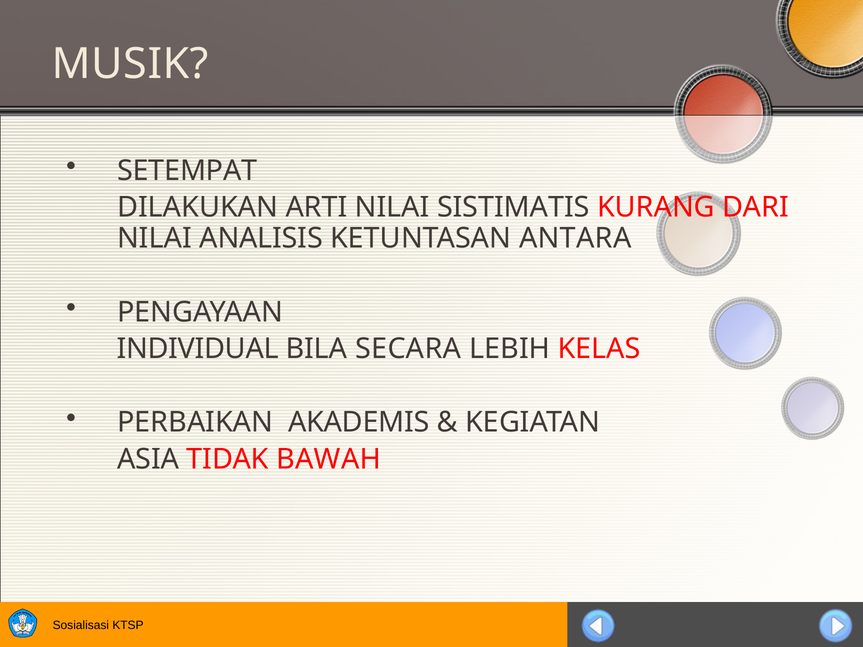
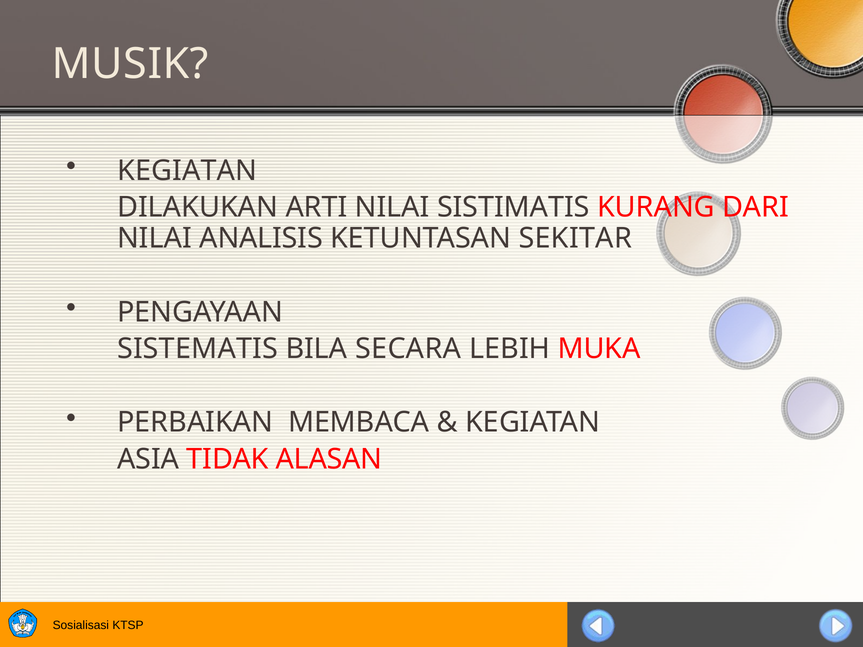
SETEMPAT at (187, 171): SETEMPAT -> KEGIATAN
ANTARA: ANTARA -> SEKITAR
INDIVIDUAL: INDIVIDUAL -> SISTEMATIS
KELAS: KELAS -> MUKA
AKADEMIS: AKADEMIS -> MEMBACA
BAWAH: BAWAH -> ALASAN
